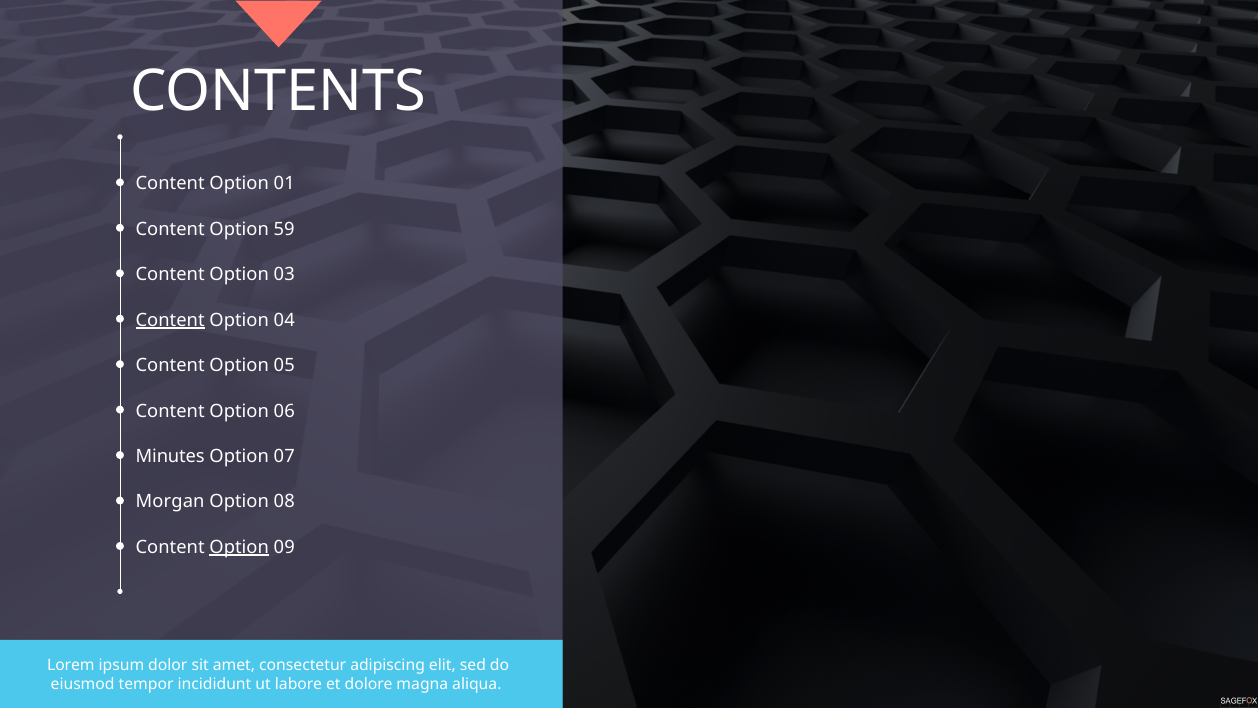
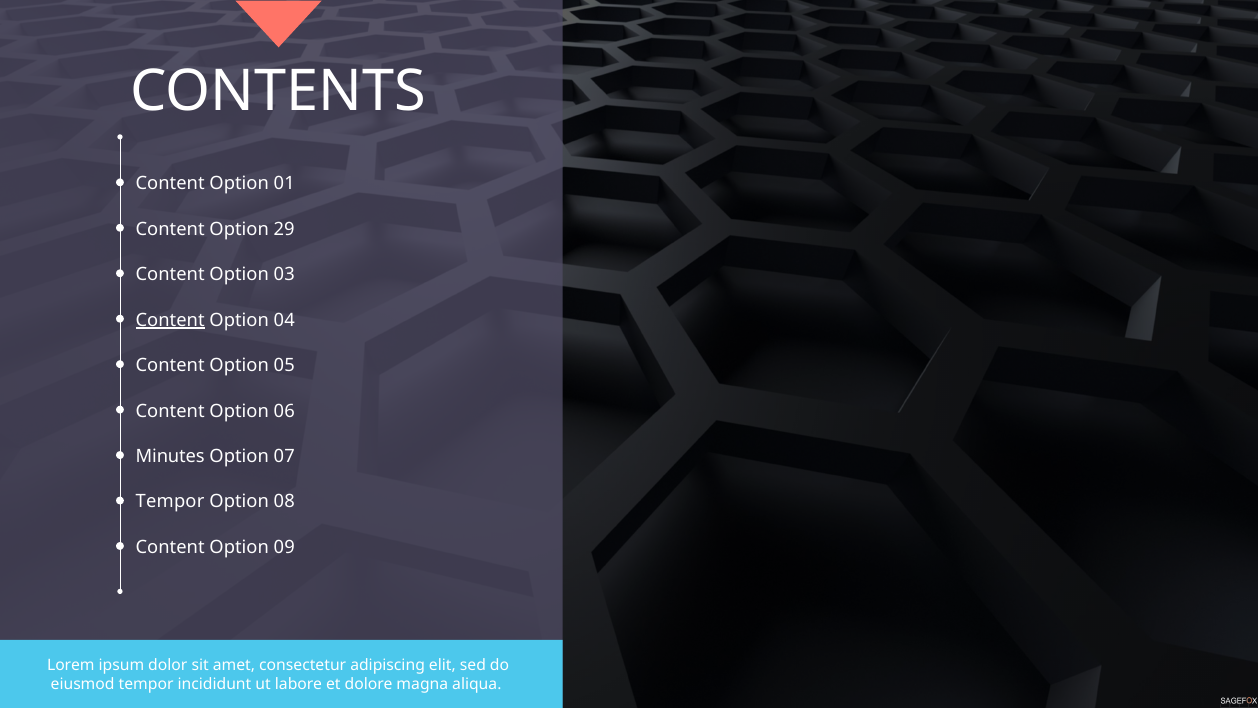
59: 59 -> 29
Morgan at (170, 502): Morgan -> Tempor
Option at (239, 547) underline: present -> none
